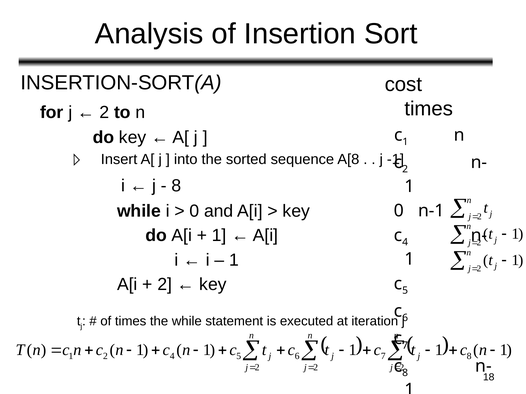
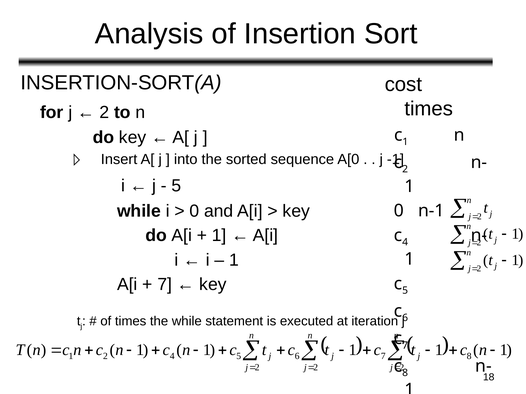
A[8: A[8 -> A[0
8 at (176, 186): 8 -> 5
2 at (165, 285): 2 -> 7
